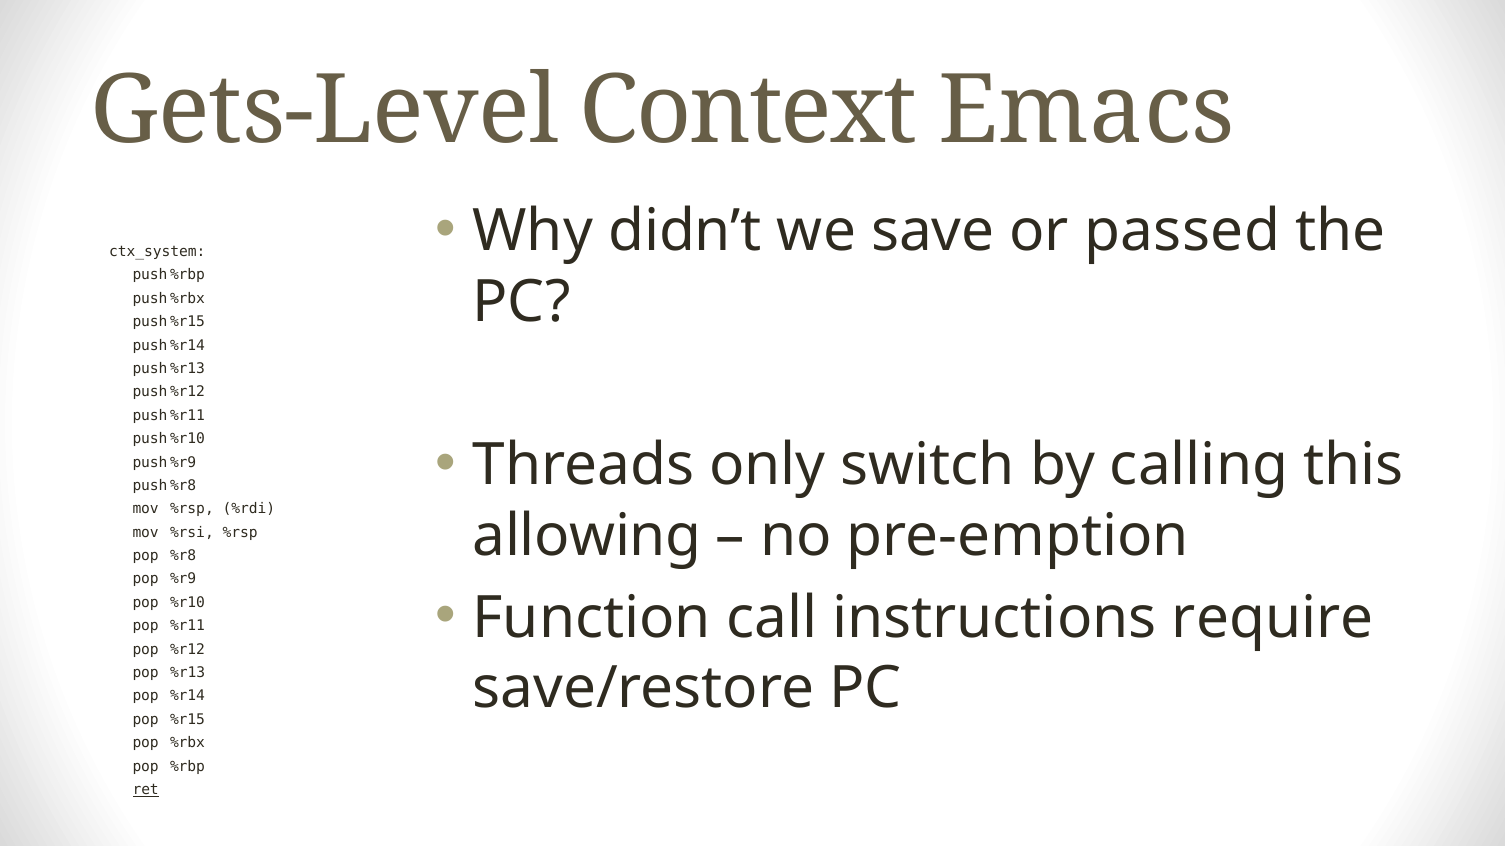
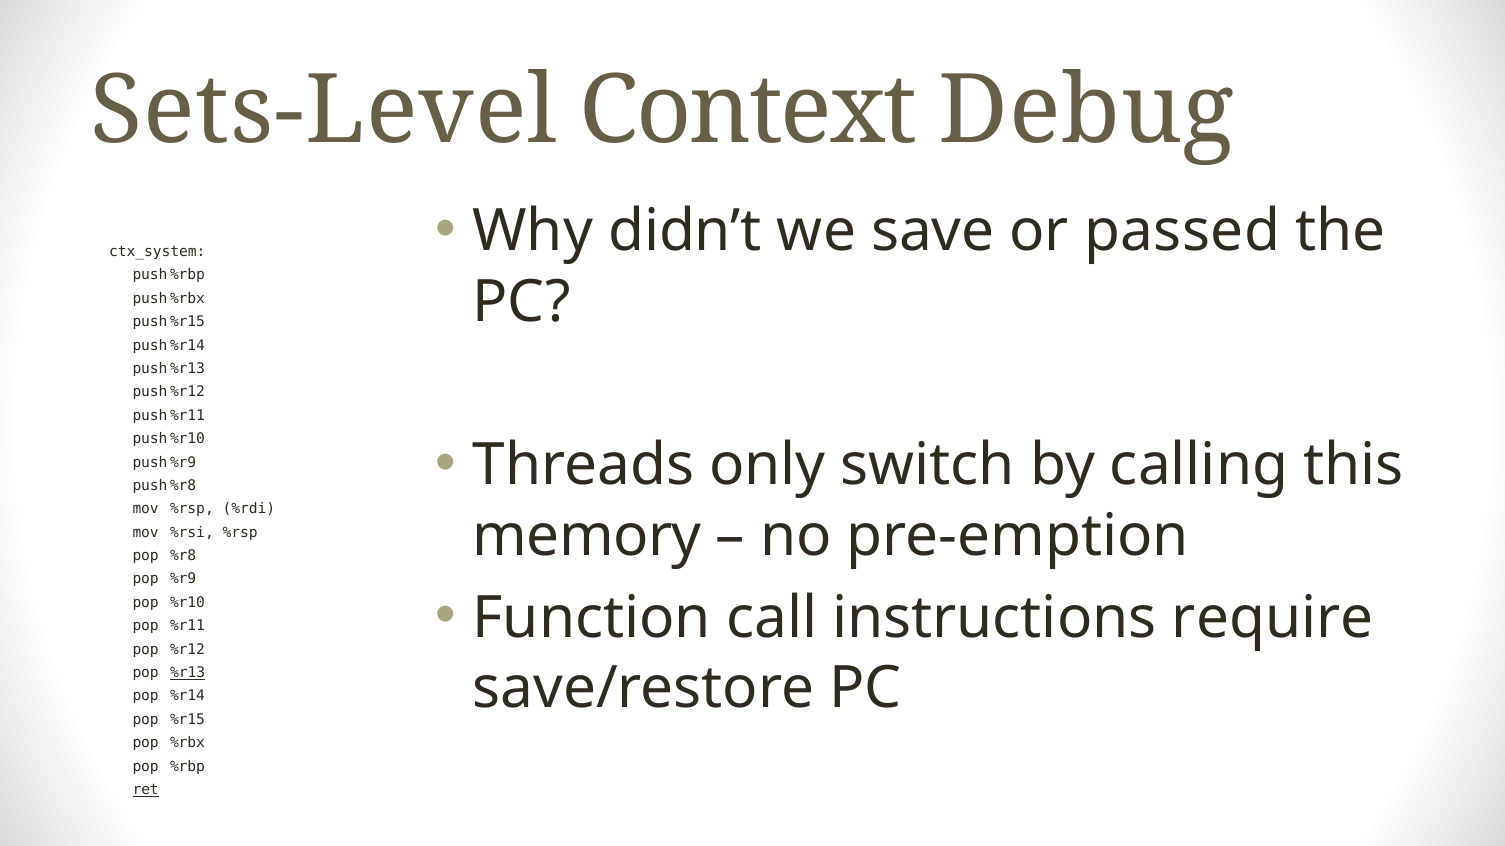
Gets-Level: Gets-Level -> Sets-Level
Emacs: Emacs -> Debug
allowing: allowing -> memory
%r13 underline: none -> present
